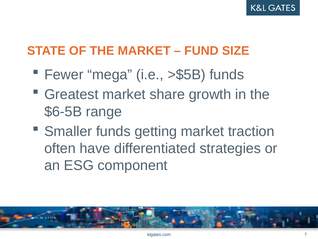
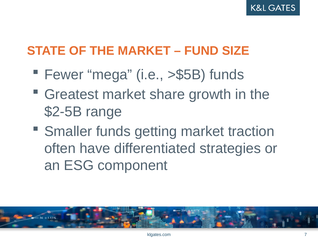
$6-5B: $6-5B -> $2-5B
